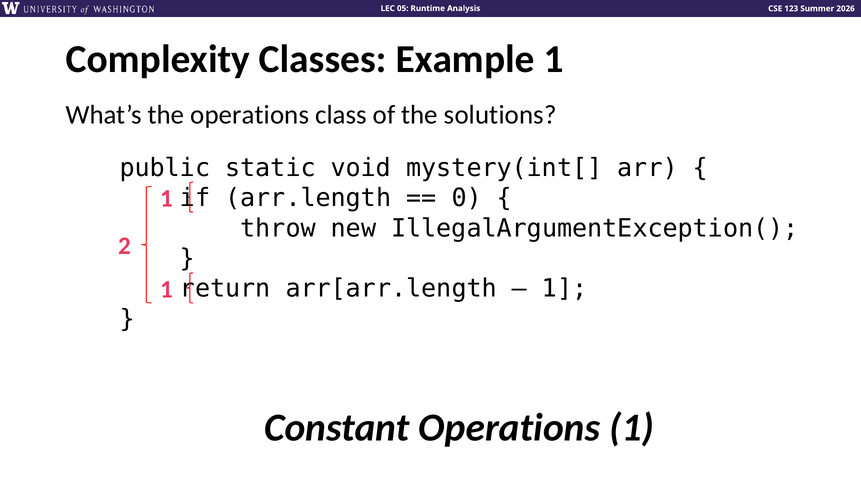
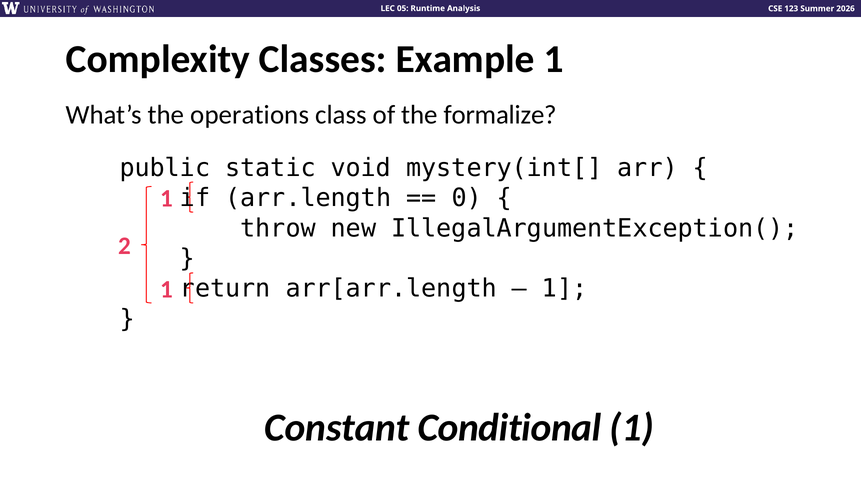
solutions: solutions -> formalize
Constant Operations: Operations -> Conditional
